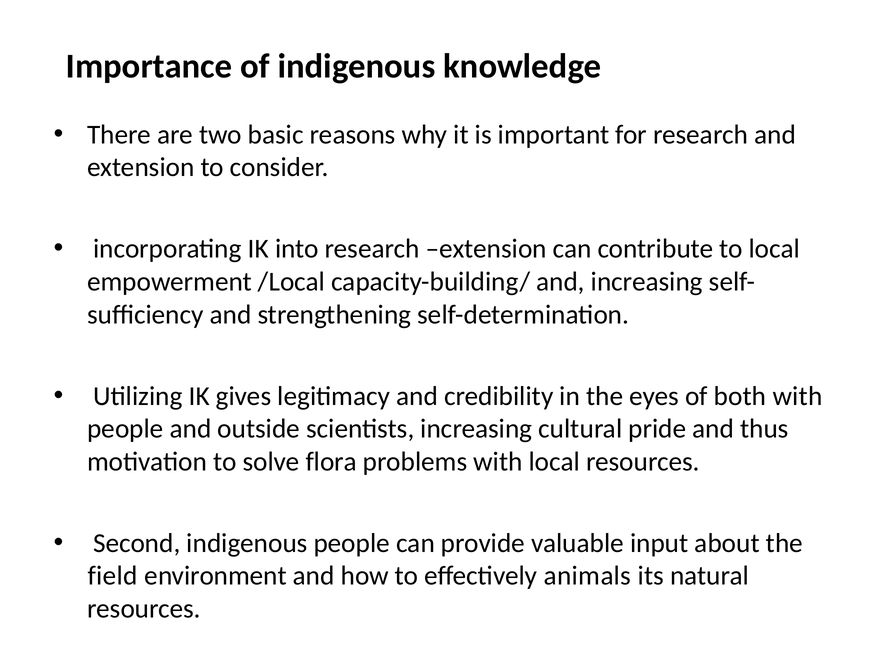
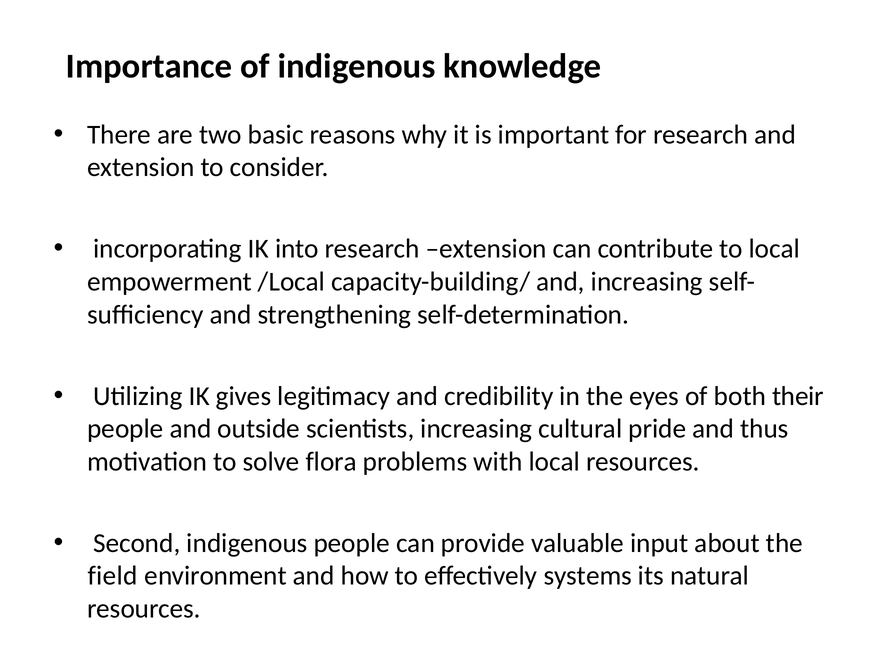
both with: with -> their
animals: animals -> systems
